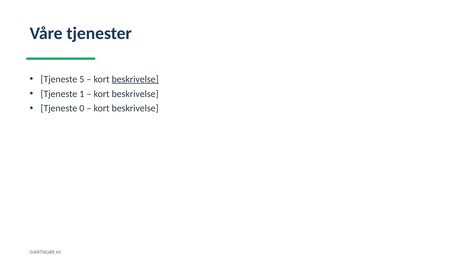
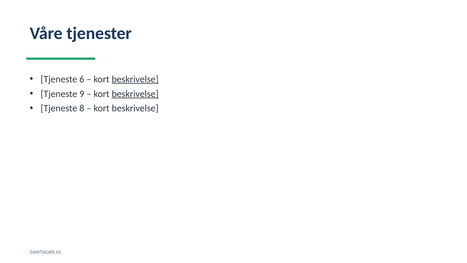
5: 5 -> 6
1: 1 -> 9
beskrivelse at (135, 94) underline: none -> present
0: 0 -> 8
